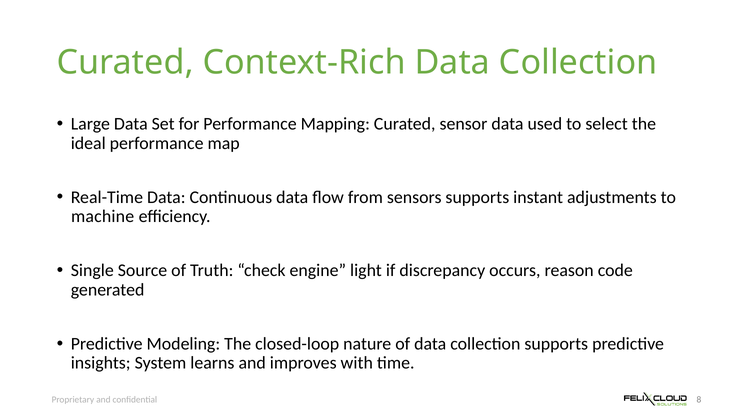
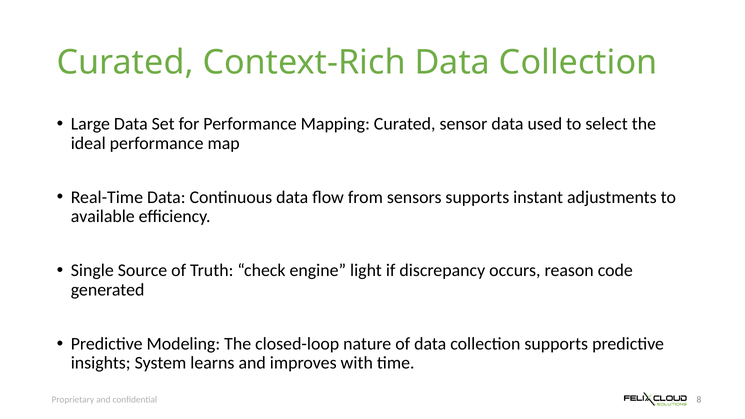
machine: machine -> available
